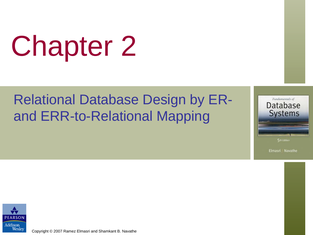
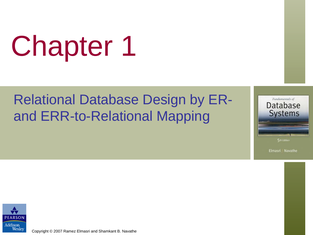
2: 2 -> 1
